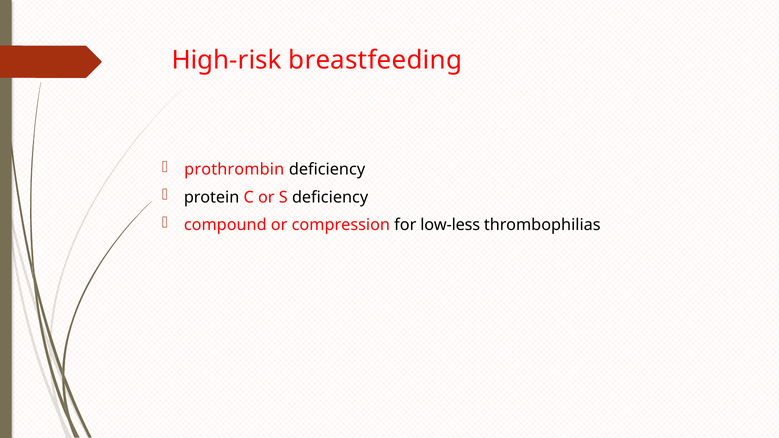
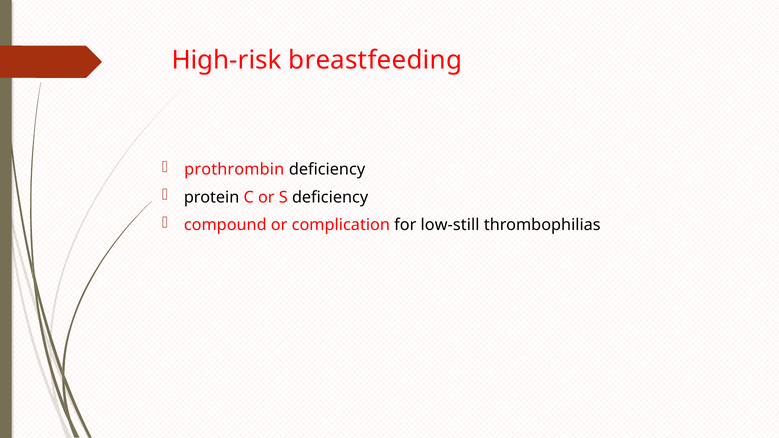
compression: compression -> complication
low-less: low-less -> low-still
